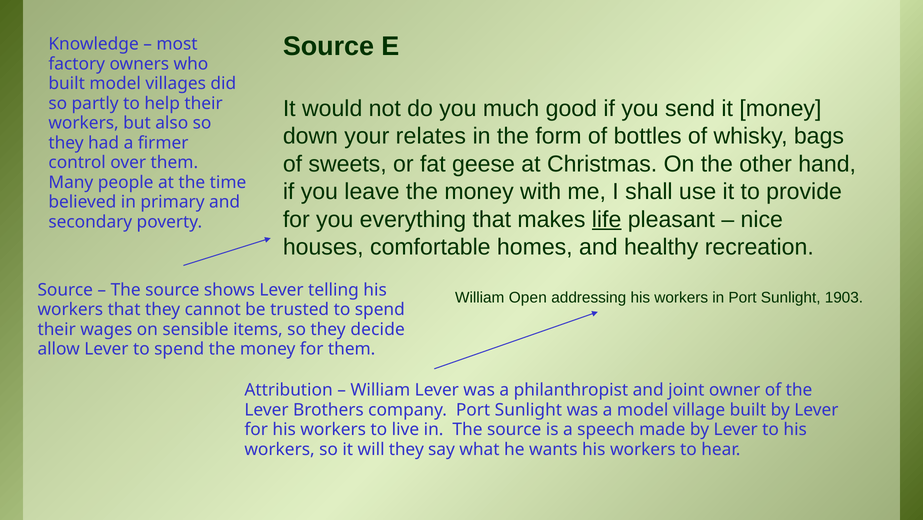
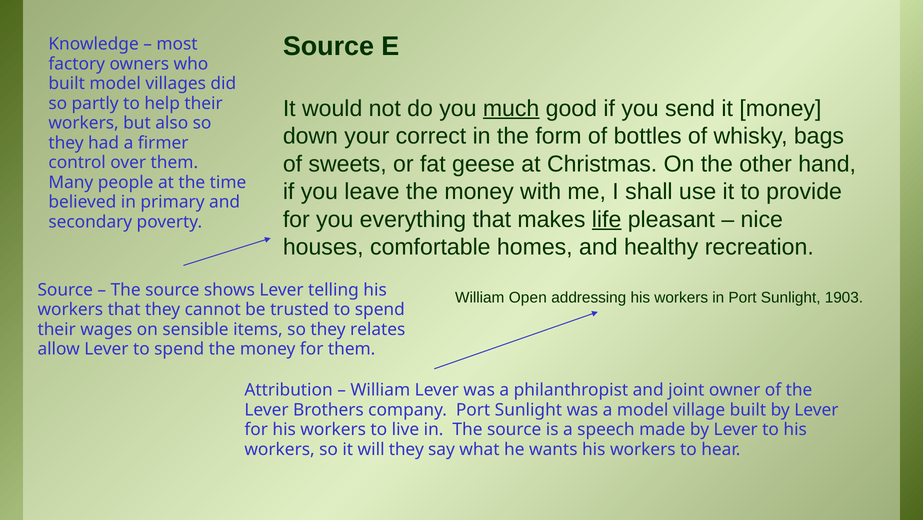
much underline: none -> present
relates: relates -> correct
decide: decide -> relates
